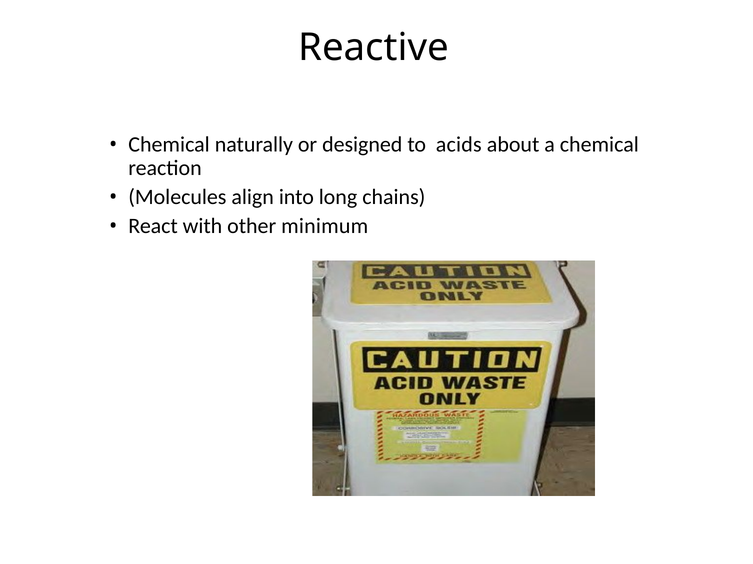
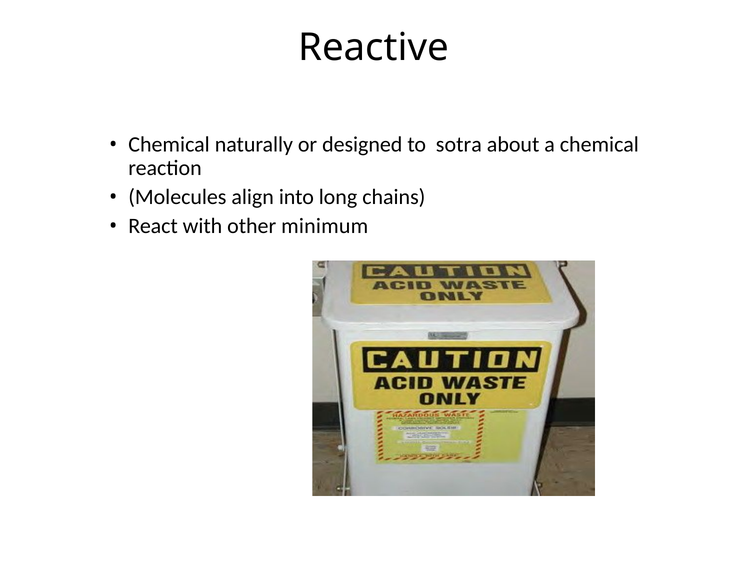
acids: acids -> sotra
